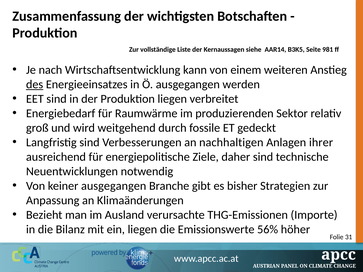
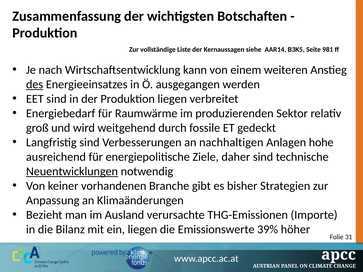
ihrer: ihrer -> hohe
Neuentwicklungen underline: none -> present
keiner ausgegangen: ausgegangen -> vorhandenen
56%: 56% -> 39%
